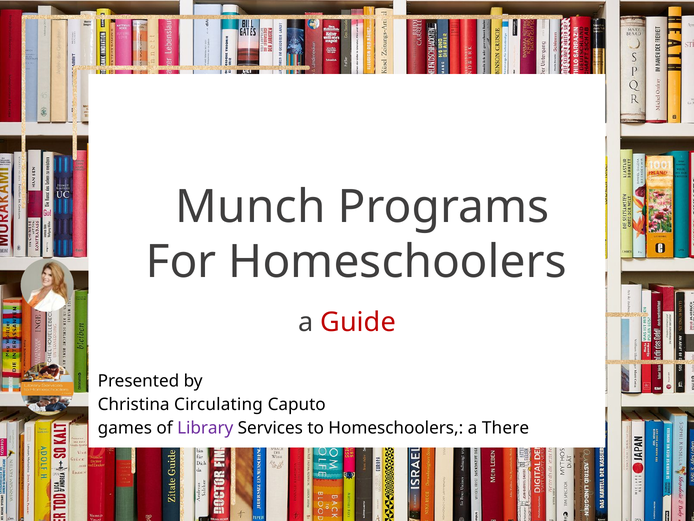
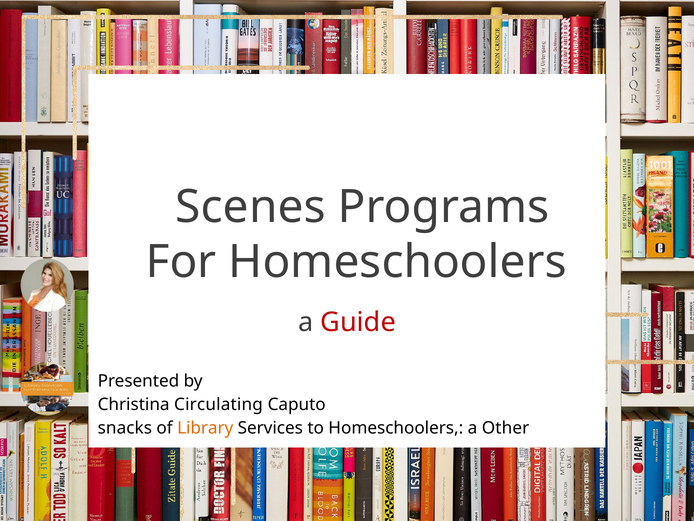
Munch: Munch -> Scenes
games: games -> snacks
Library colour: purple -> orange
There: There -> Other
